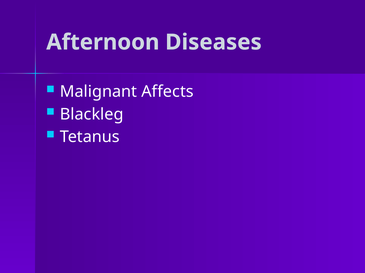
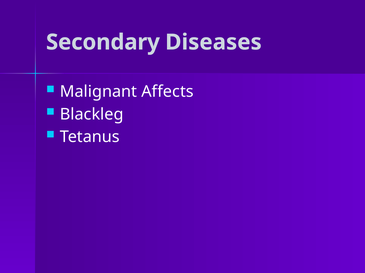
Afternoon: Afternoon -> Secondary
